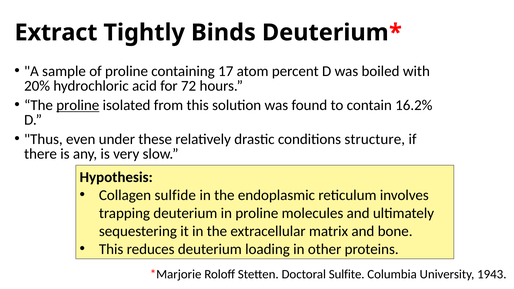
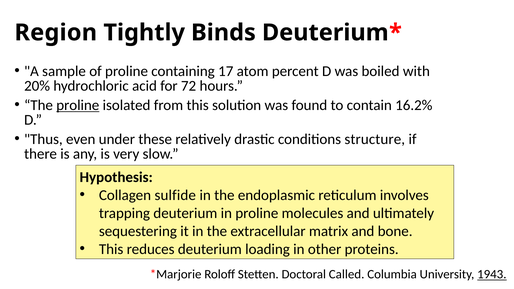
Extract: Extract -> Region
Sulfite: Sulfite -> Called
1943 underline: none -> present
